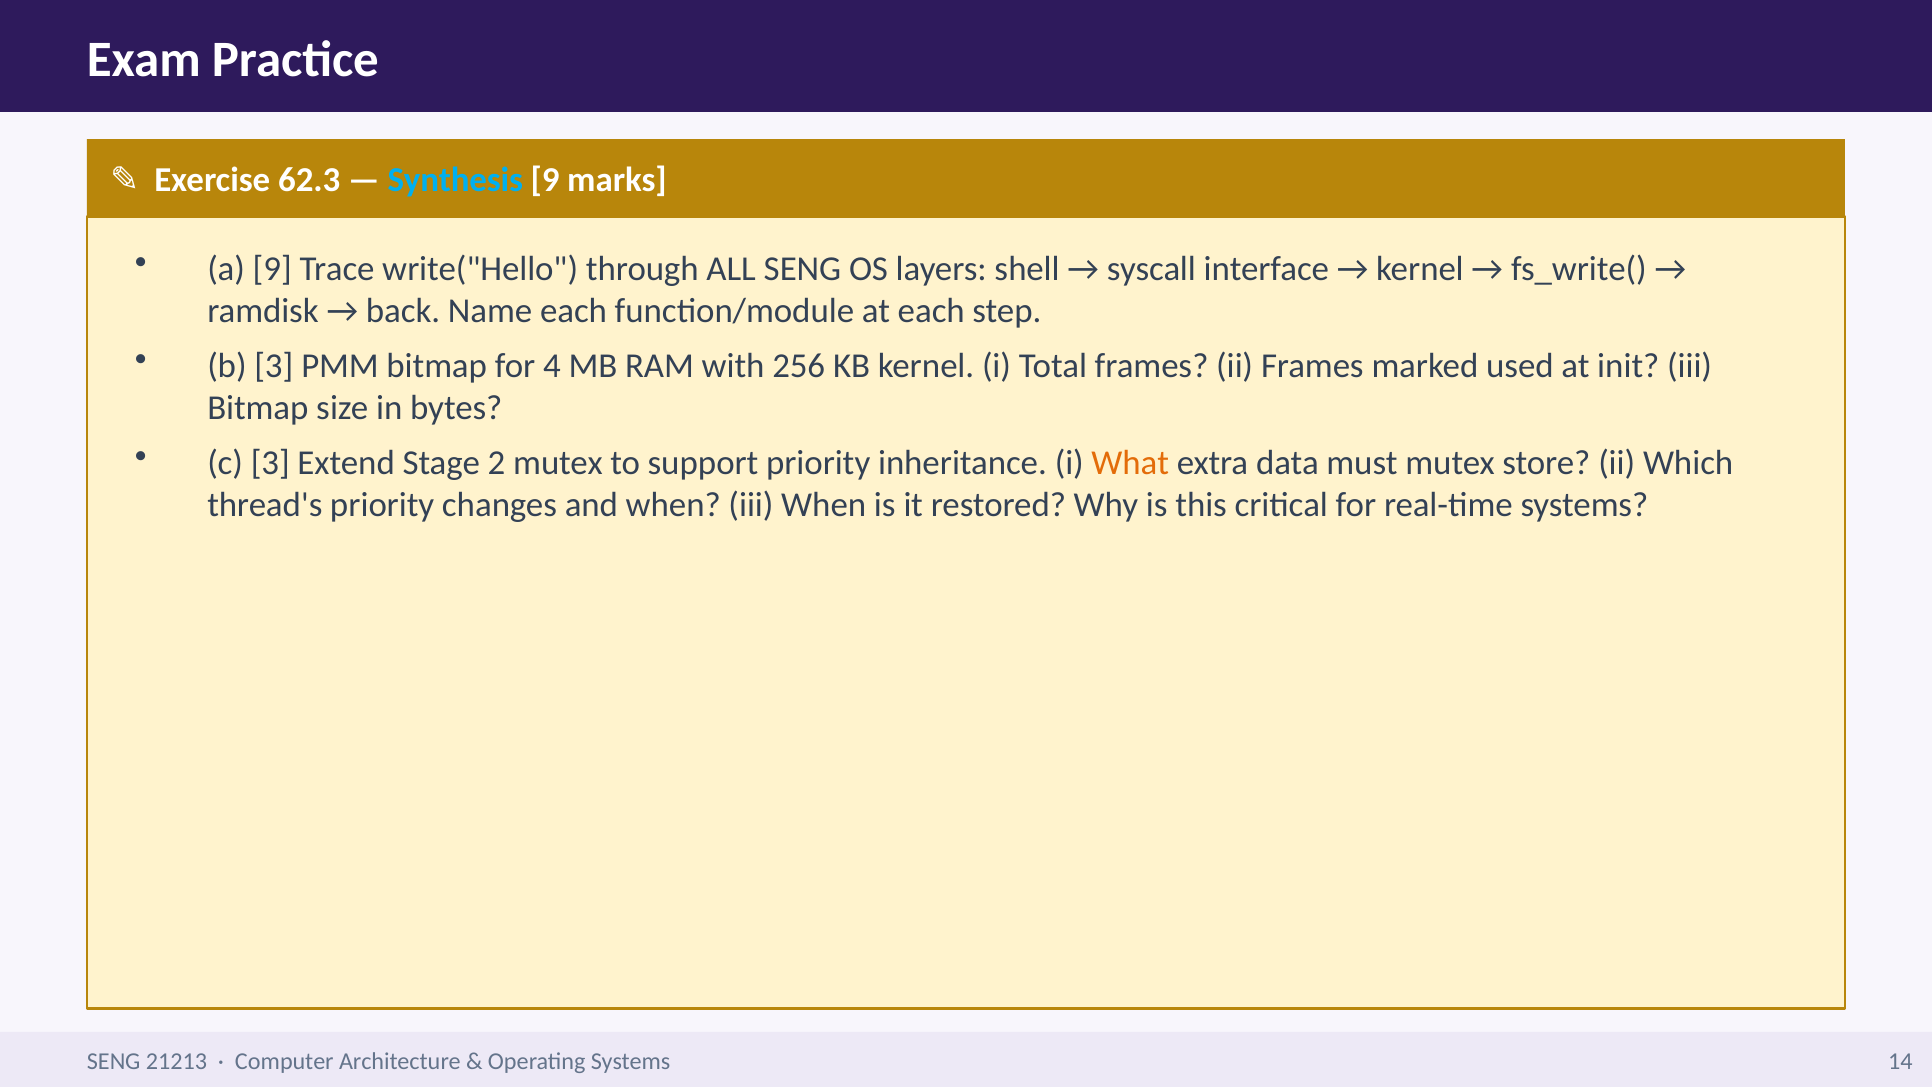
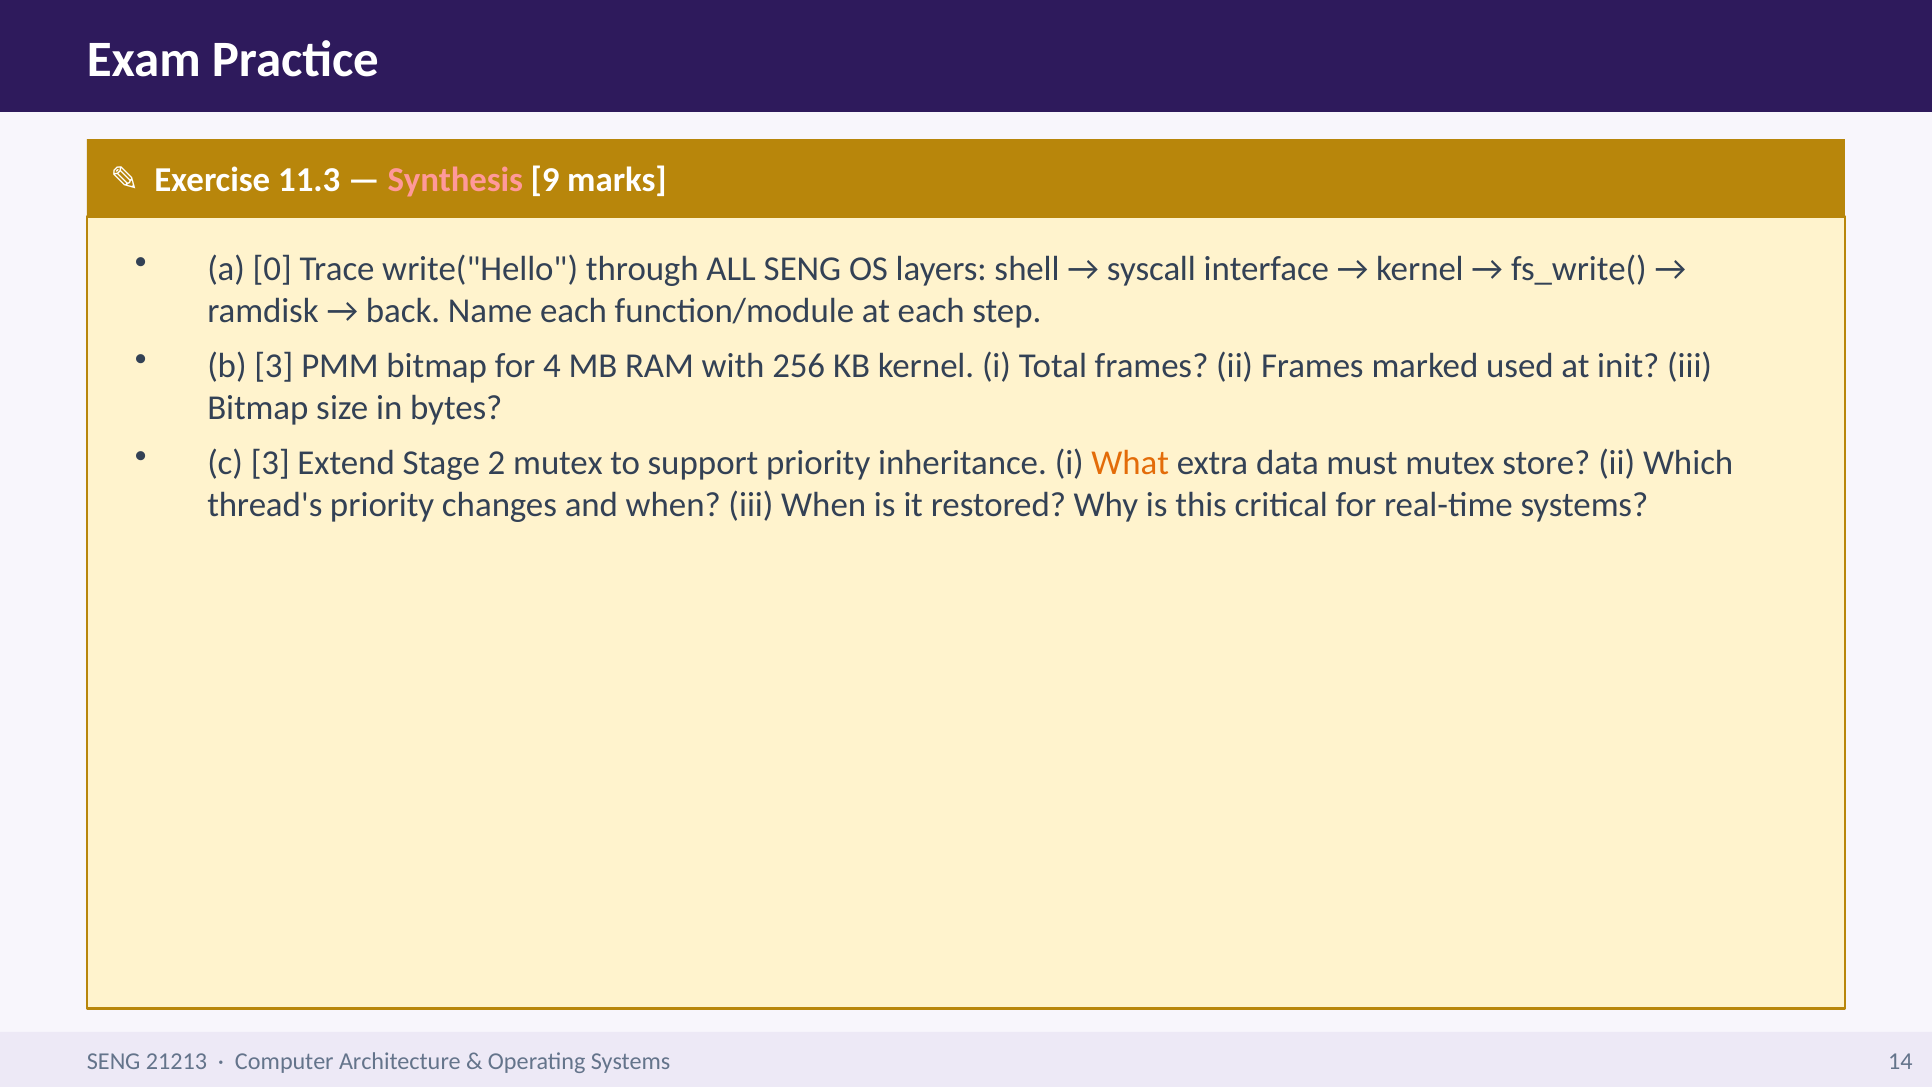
62.3: 62.3 -> 11.3
Synthesis colour: light blue -> pink
a 9: 9 -> 0
